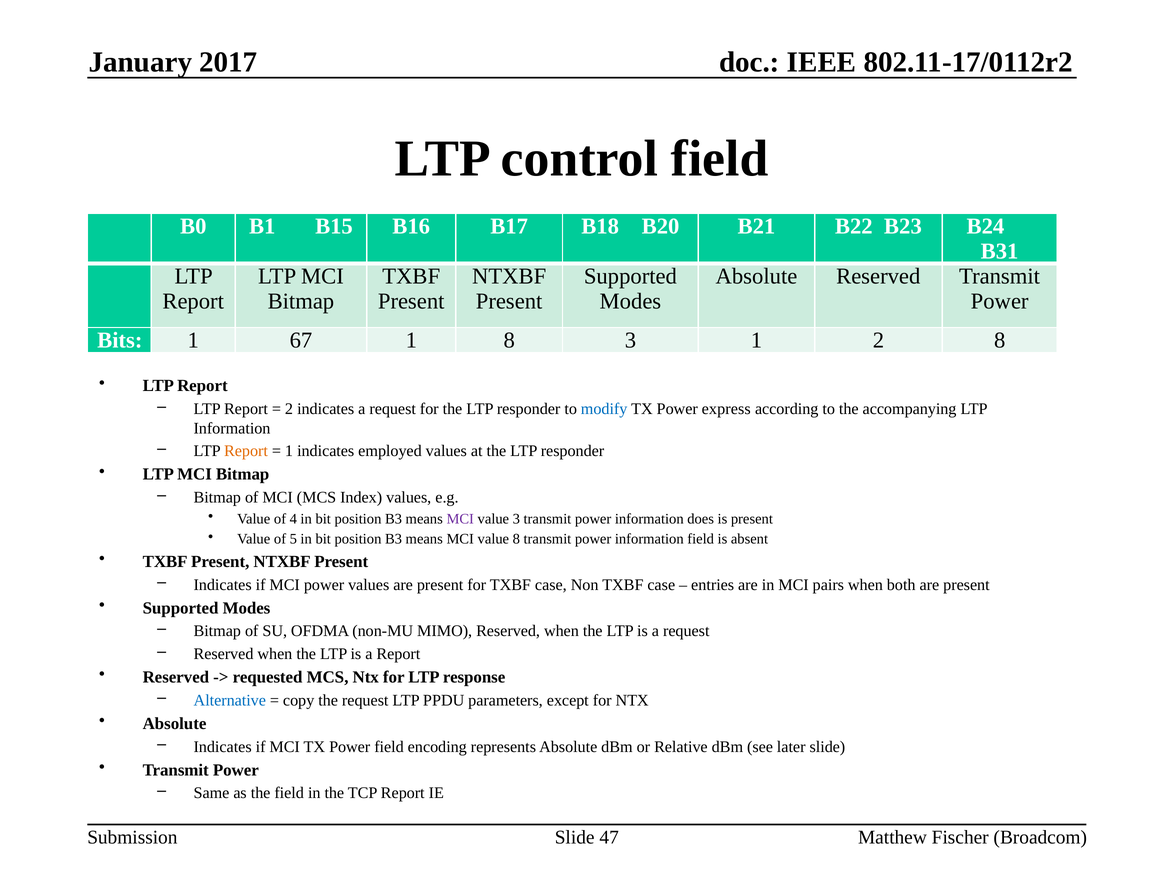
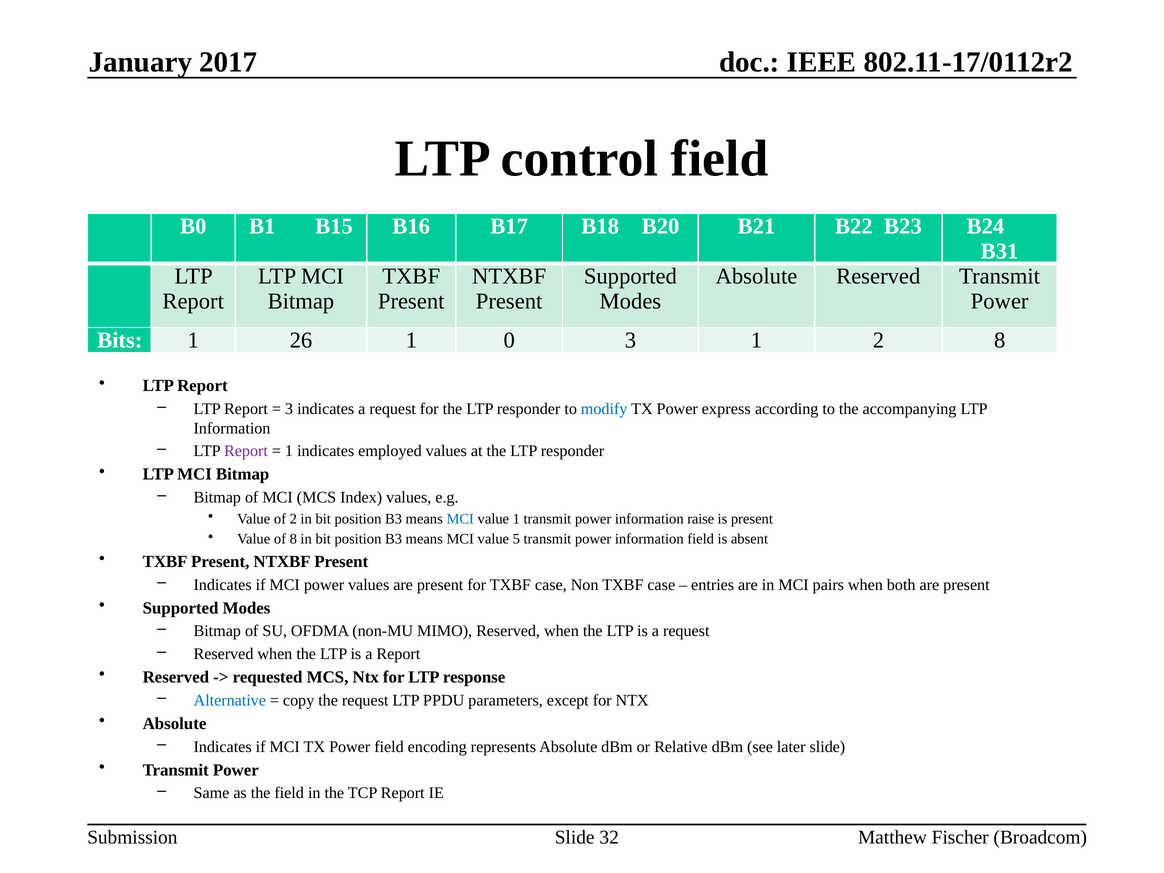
67: 67 -> 26
1 8: 8 -> 0
2 at (289, 409): 2 -> 3
Report at (246, 451) colour: orange -> purple
of 4: 4 -> 2
MCI at (460, 519) colour: purple -> blue
value 3: 3 -> 1
does: does -> raise
of 5: 5 -> 8
value 8: 8 -> 5
47: 47 -> 32
